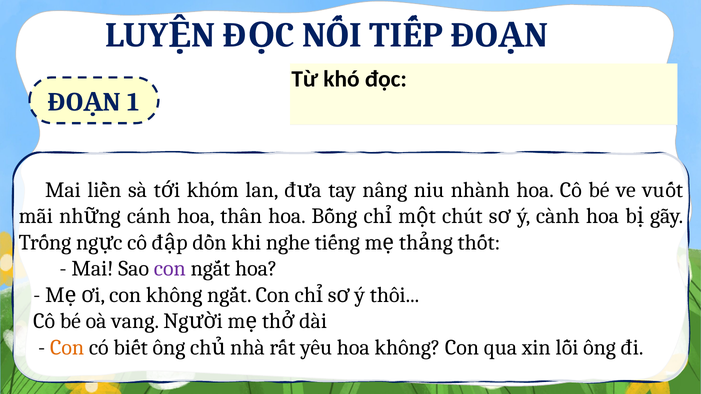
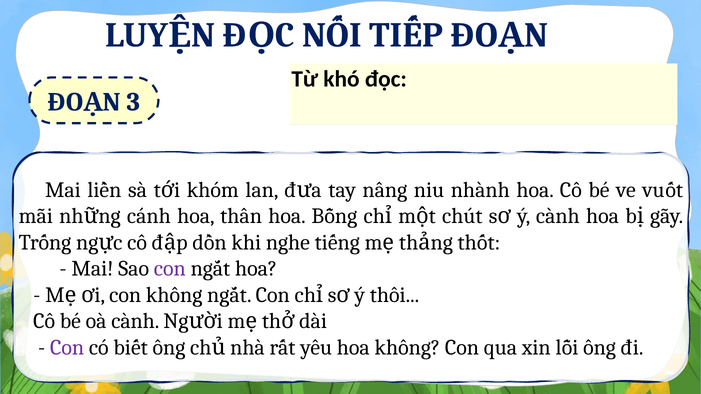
1: 1 -> 3
oà vang: vang -> cành
Con at (67, 348) colour: orange -> purple
